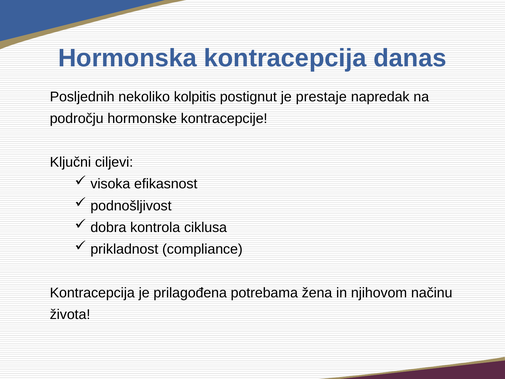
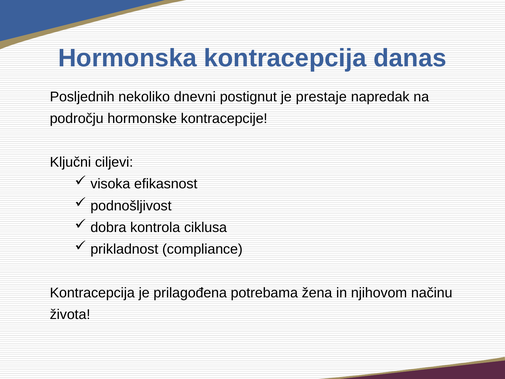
kolpitis: kolpitis -> dnevni
